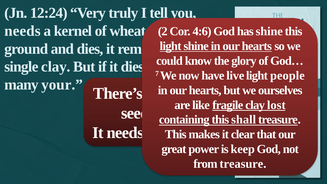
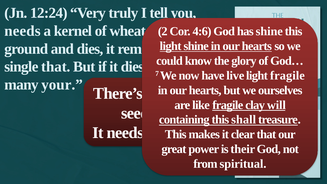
single clay: clay -> that
light people: people -> fragile
lost: lost -> will
keep: keep -> their
from treasure: treasure -> spiritual
